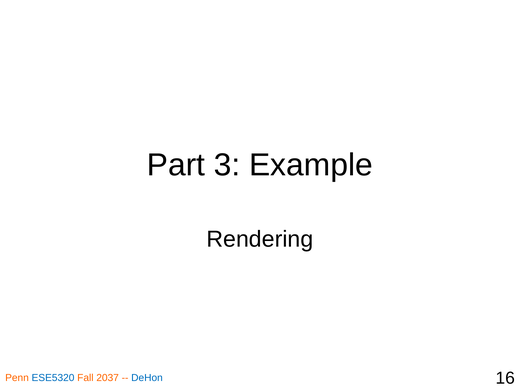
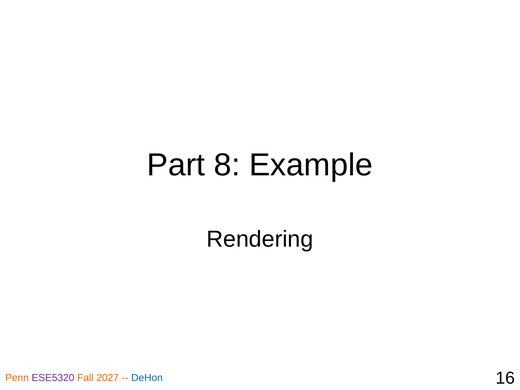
3: 3 -> 8
ESE5320 colour: blue -> purple
2037: 2037 -> 2027
